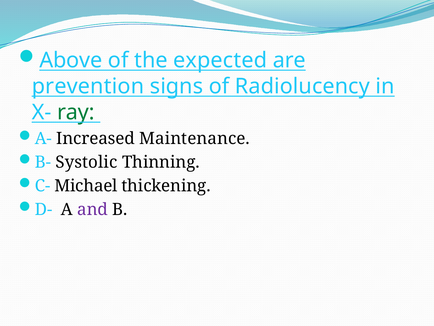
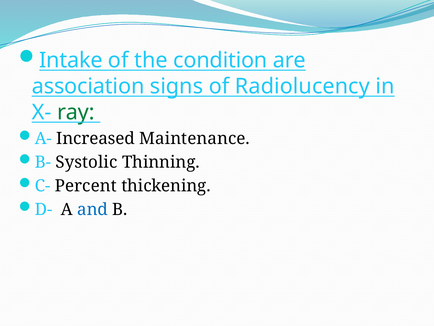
Above: Above -> Intake
expected: expected -> condition
prevention: prevention -> association
Michael: Michael -> Percent
and colour: purple -> blue
